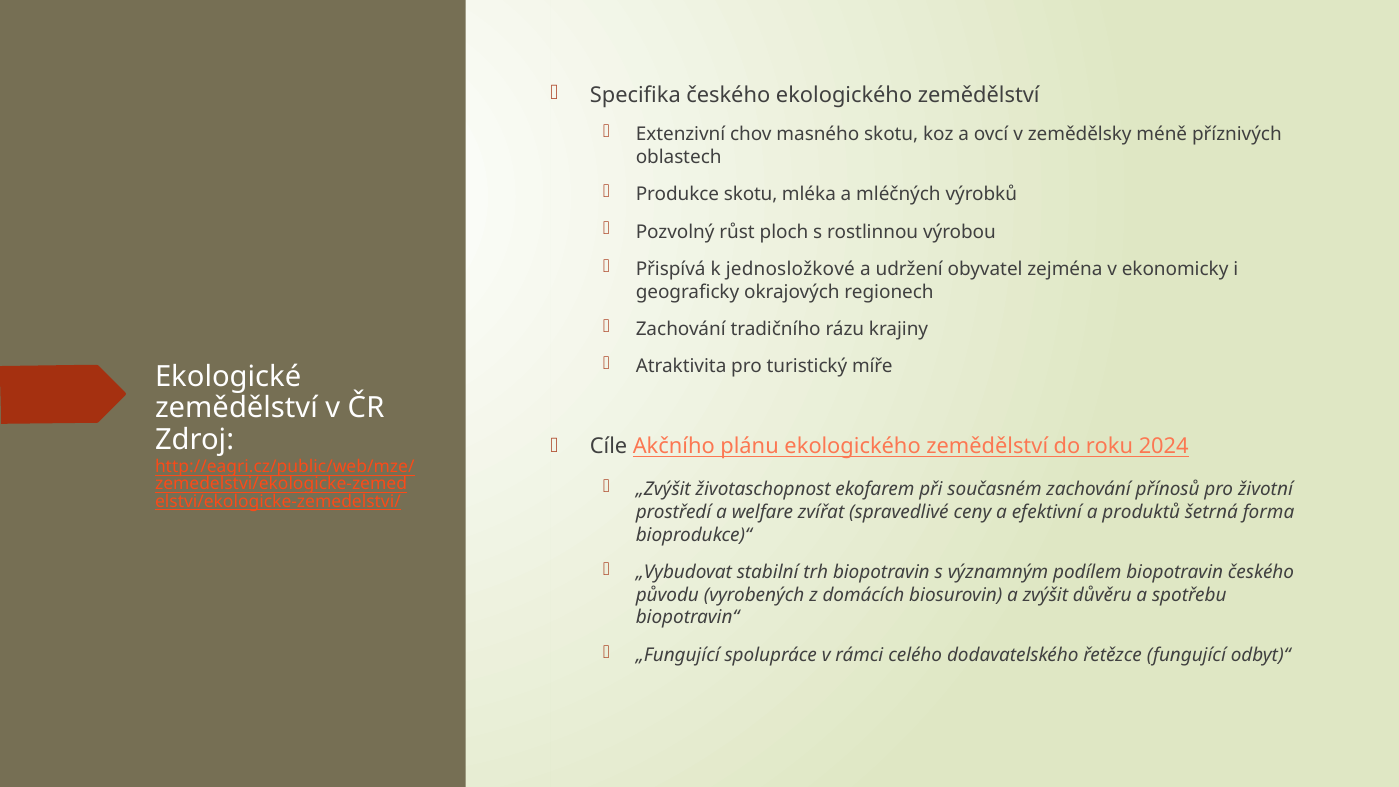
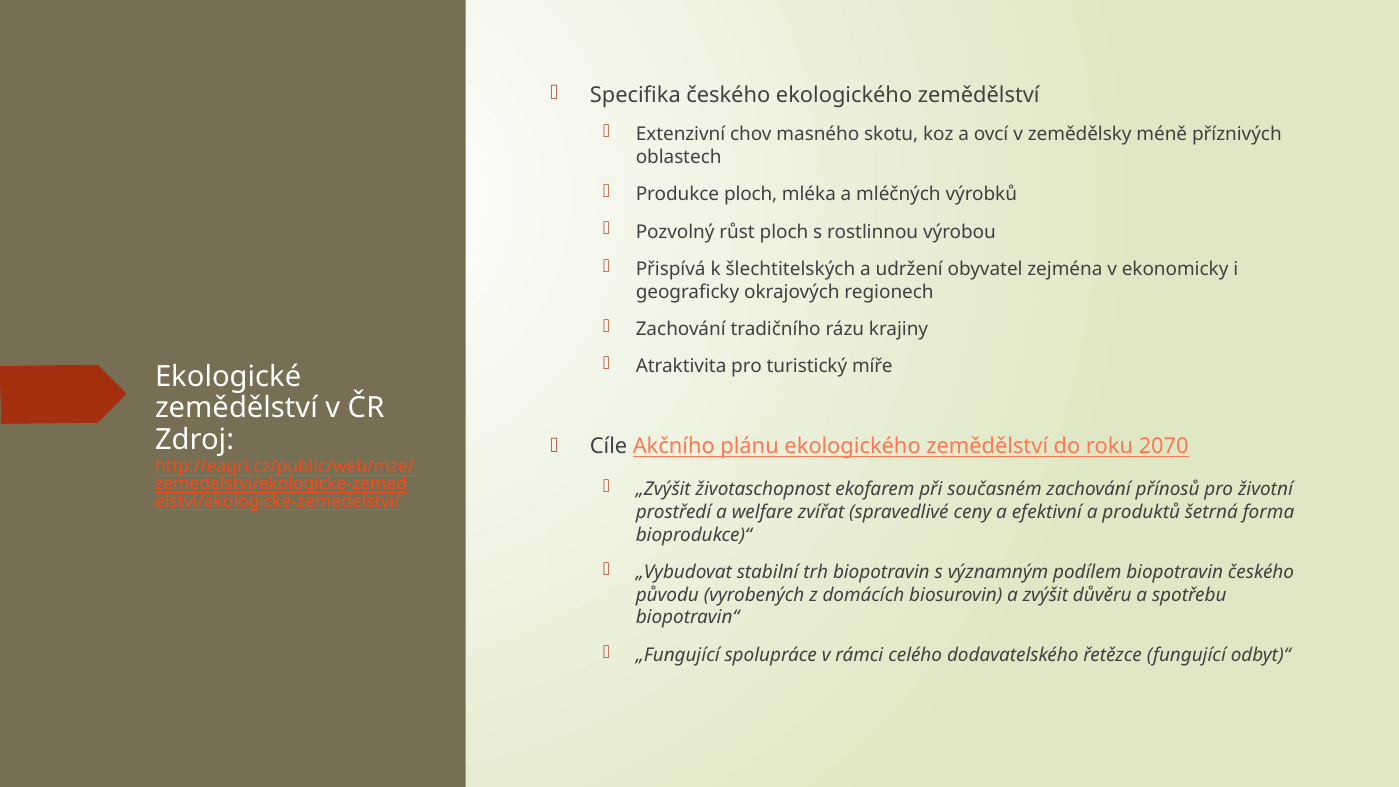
Produkce skotu: skotu -> ploch
jednosložkové: jednosložkové -> šlechtitelských
2024: 2024 -> 2070
